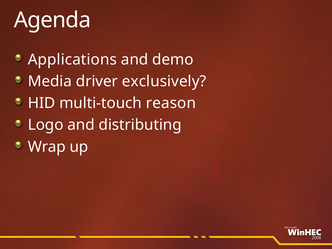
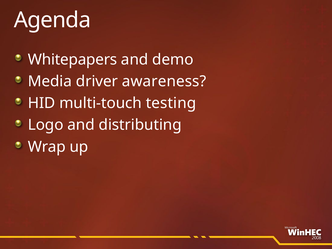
Applications: Applications -> Whitepapers
exclusively: exclusively -> awareness
reason: reason -> testing
